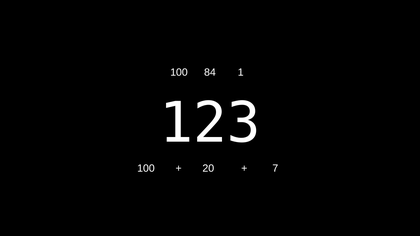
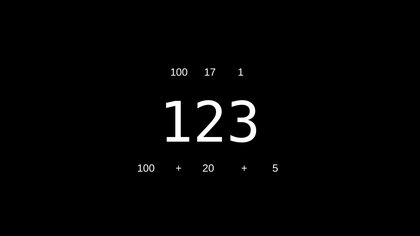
84: 84 -> 17
7: 7 -> 5
